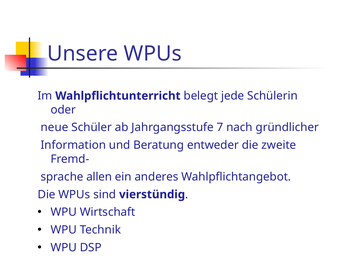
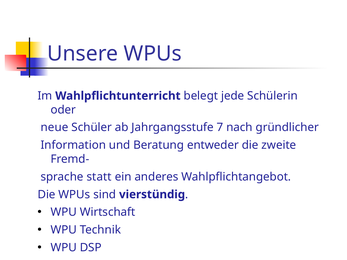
allen: allen -> statt
